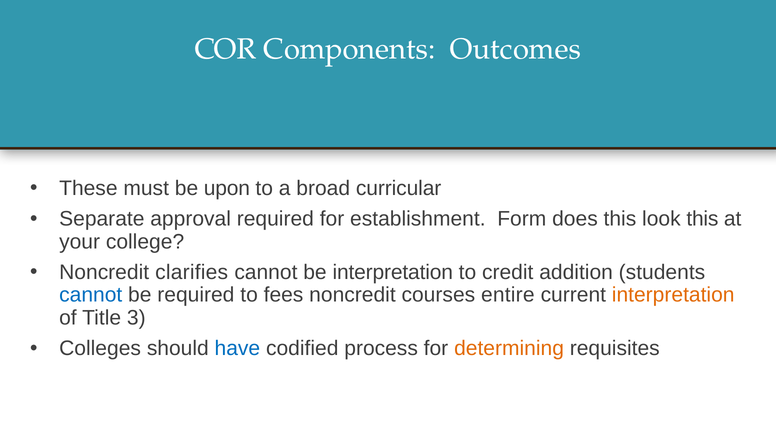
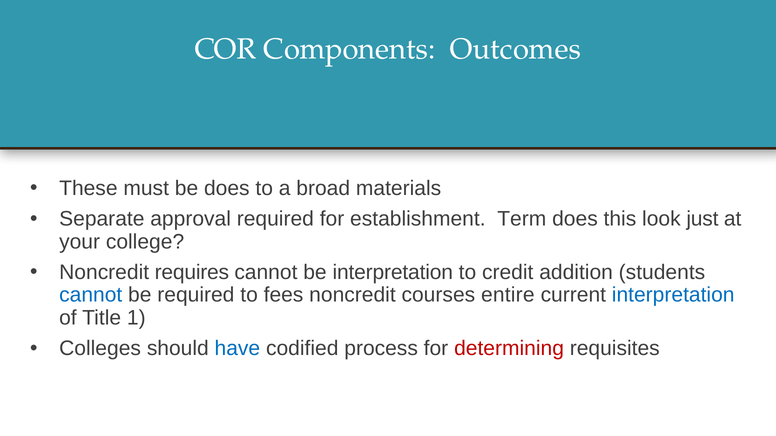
be upon: upon -> does
curricular: curricular -> materials
Form: Form -> Term
look this: this -> just
clarifies: clarifies -> requires
interpretation at (673, 295) colour: orange -> blue
3: 3 -> 1
determining colour: orange -> red
